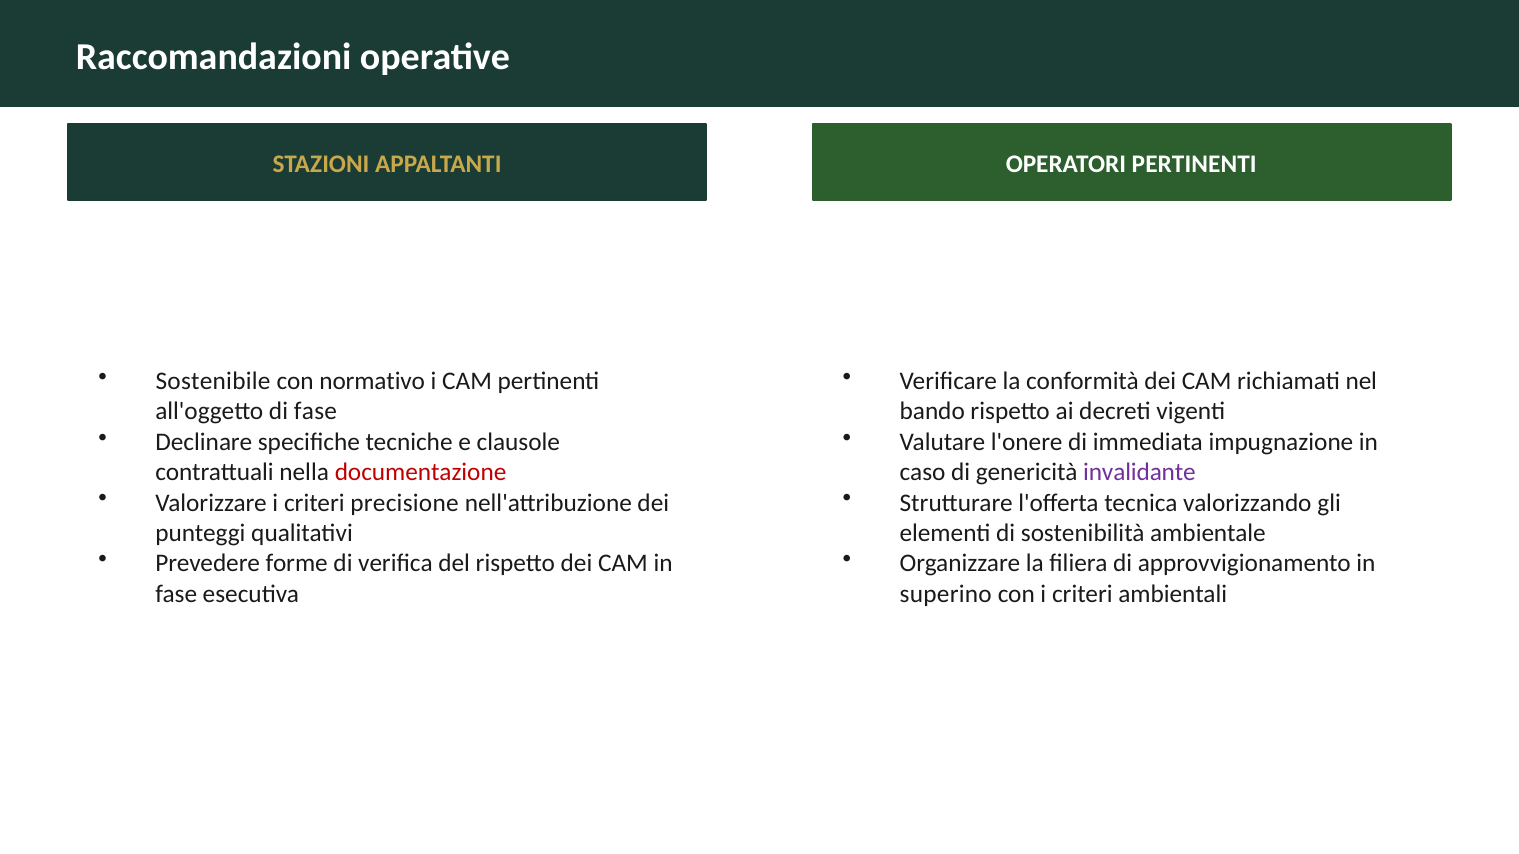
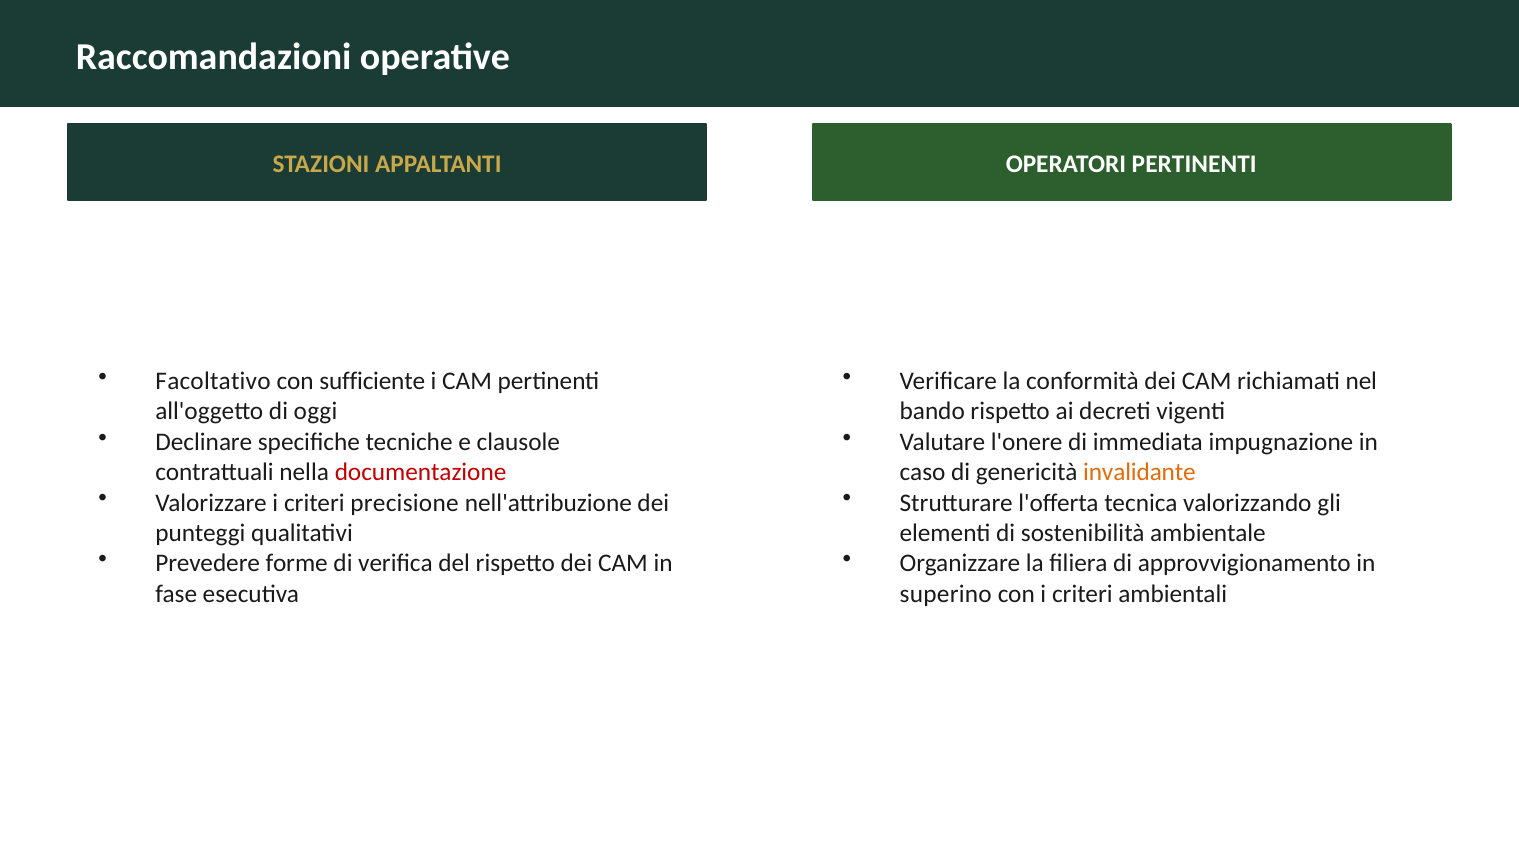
Sostenibile: Sostenibile -> Facoltativo
normativo: normativo -> sufficiente
di fase: fase -> oggi
invalidante colour: purple -> orange
